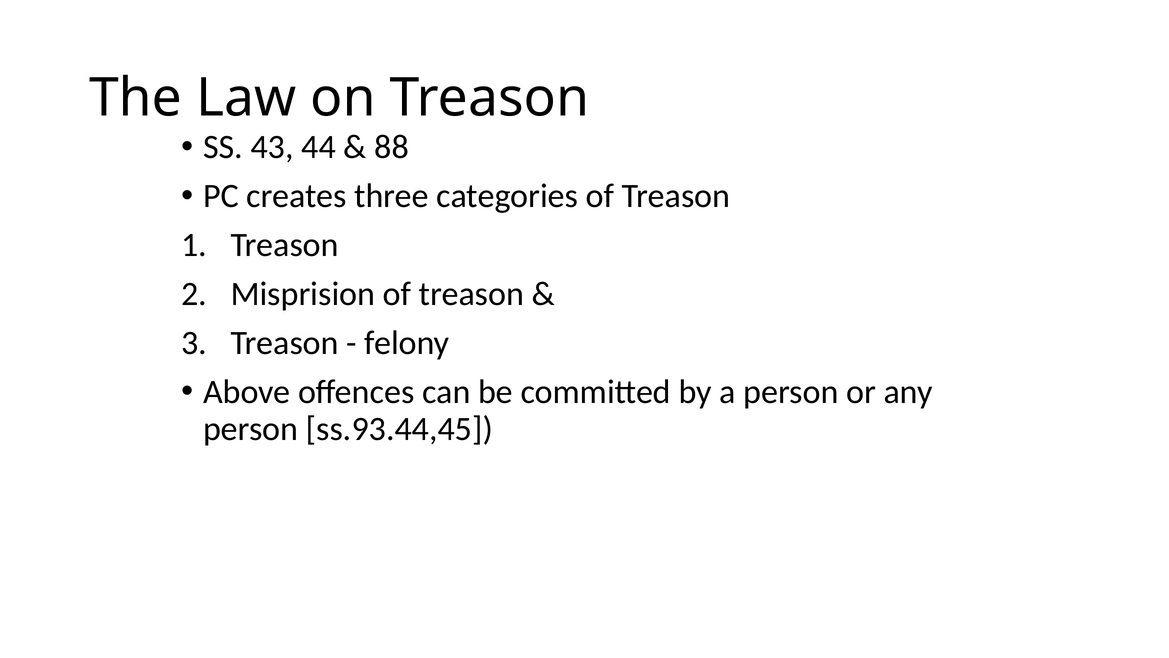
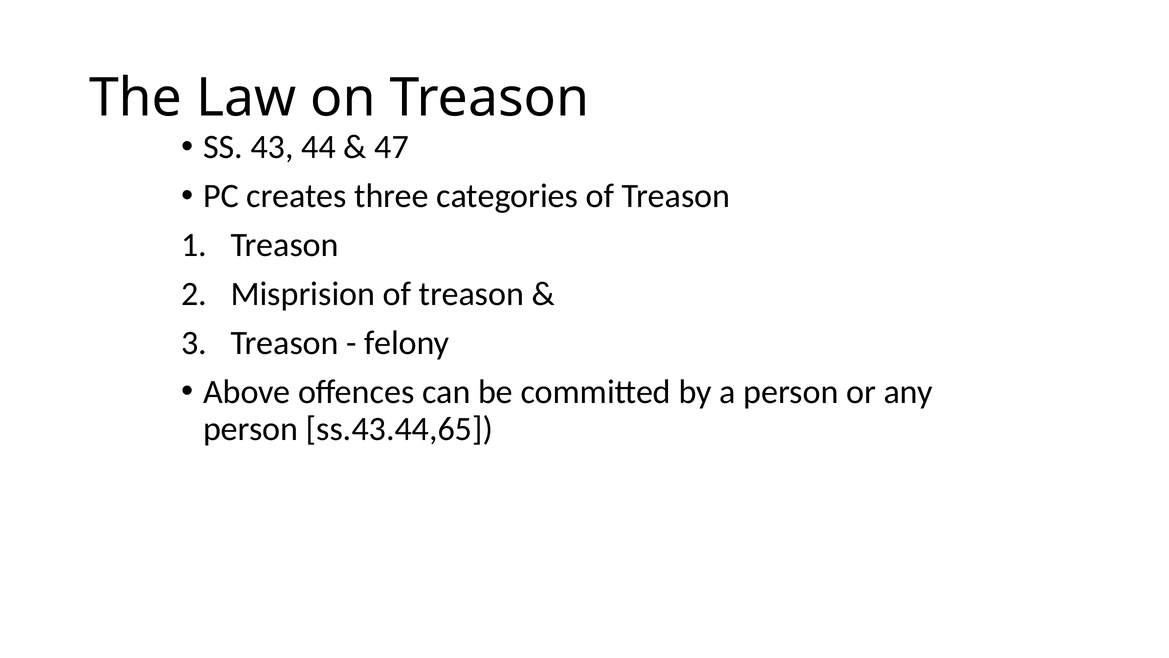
88: 88 -> 47
ss.93.44,45: ss.93.44,45 -> ss.43.44,65
